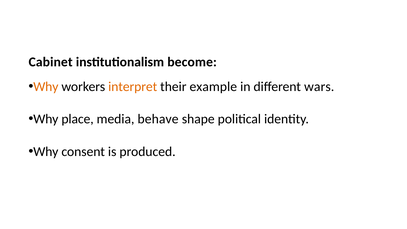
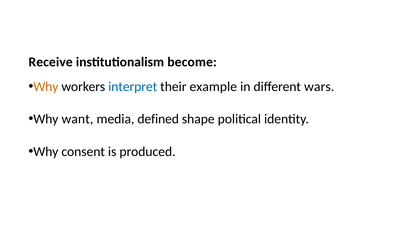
Cabinet: Cabinet -> Receive
interpret colour: orange -> blue
place: place -> want
behave: behave -> defined
